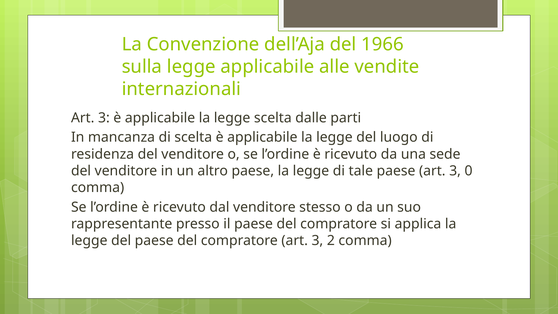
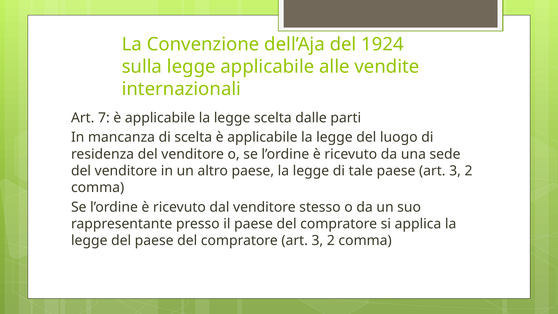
1966: 1966 -> 1924
3 at (104, 118): 3 -> 7
paese art 3 0: 0 -> 2
